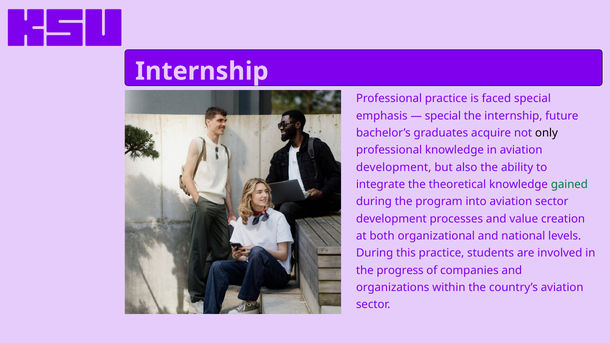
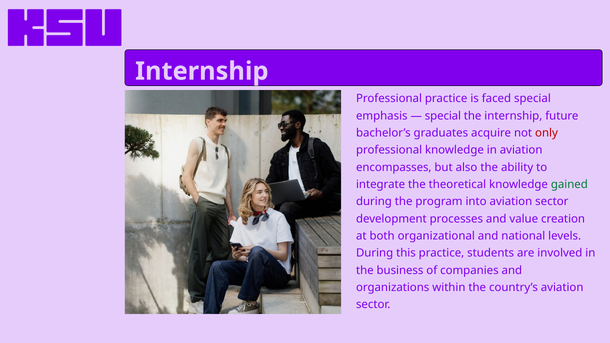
only colour: black -> red
development at (394, 167): development -> encompasses
progress: progress -> business
